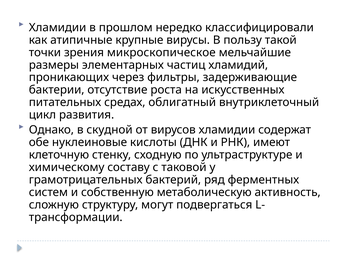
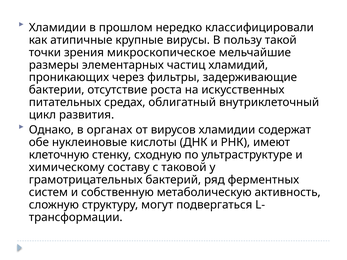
скудной: скудной -> органах
